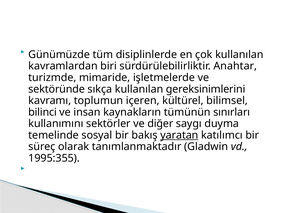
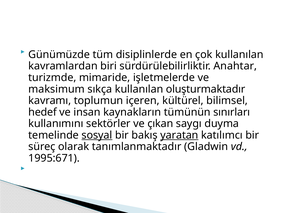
sektöründe: sektöründe -> maksimum
gereksinimlerini: gereksinimlerini -> oluşturmaktadır
bilinci: bilinci -> hedef
diğer: diğer -> çıkan
sosyal underline: none -> present
1995:355: 1995:355 -> 1995:671
